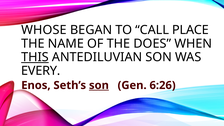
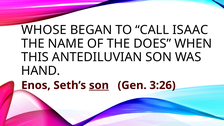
PLACE: PLACE -> ISAAC
THIS underline: present -> none
EVERY: EVERY -> HAND
6:26: 6:26 -> 3:26
